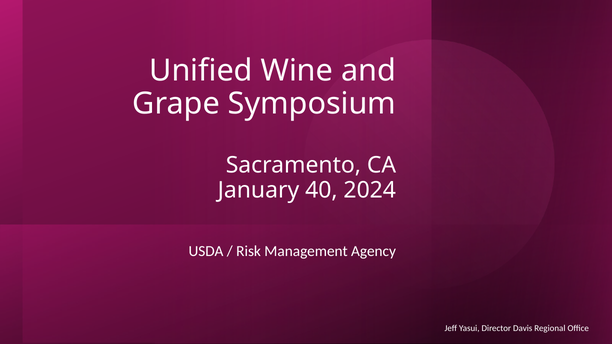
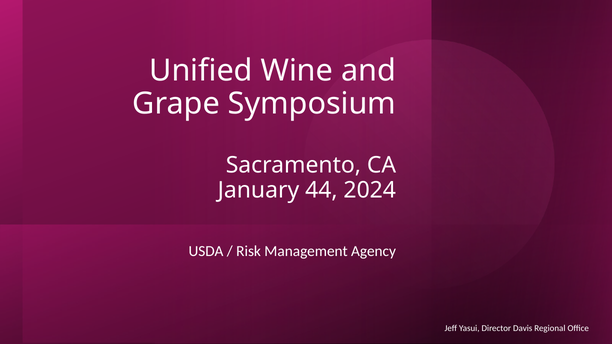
40: 40 -> 44
